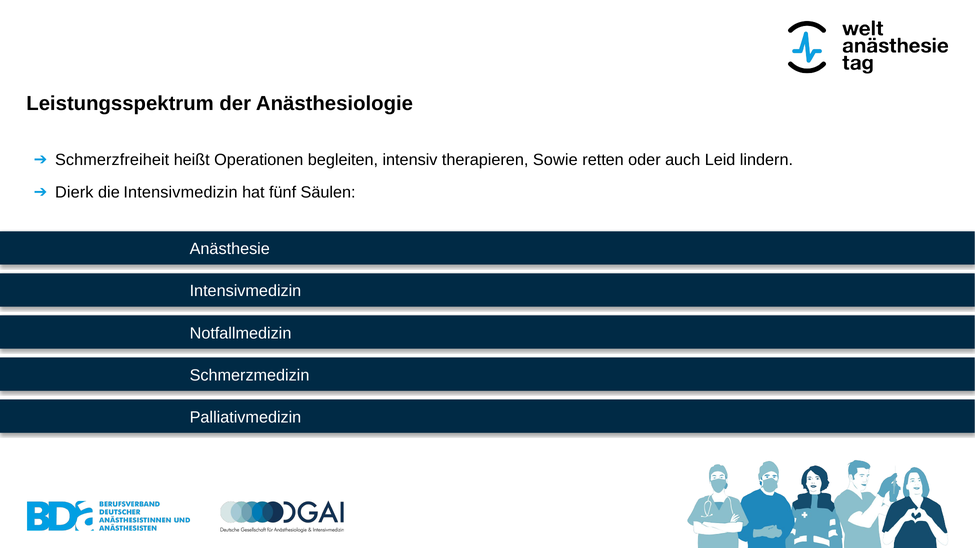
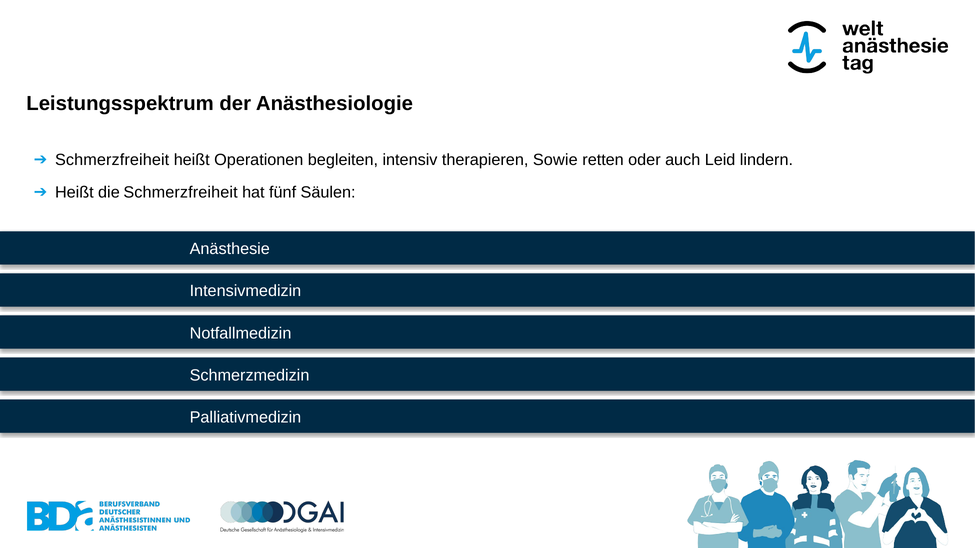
Dierk at (74, 192): Dierk -> Heißt
die Intensivmedizin: Intensivmedizin -> Schmerzfreiheit
